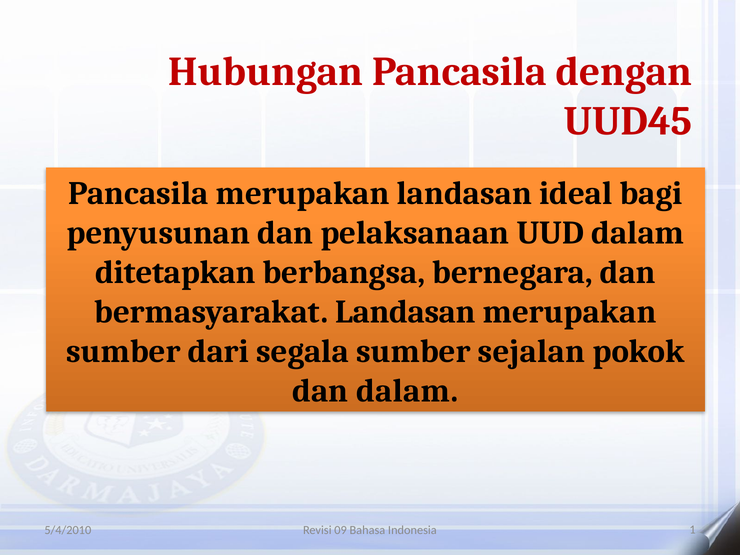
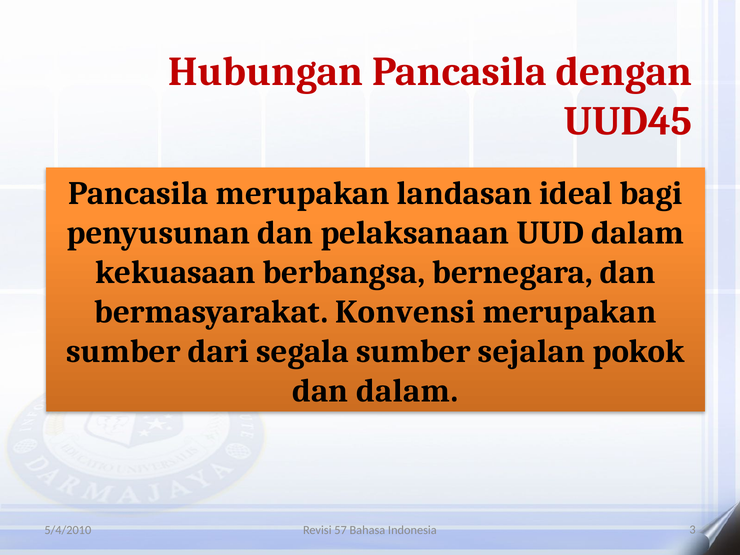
ditetapkan: ditetapkan -> kekuasaan
bermasyarakat Landasan: Landasan -> Konvensi
09: 09 -> 57
1: 1 -> 3
